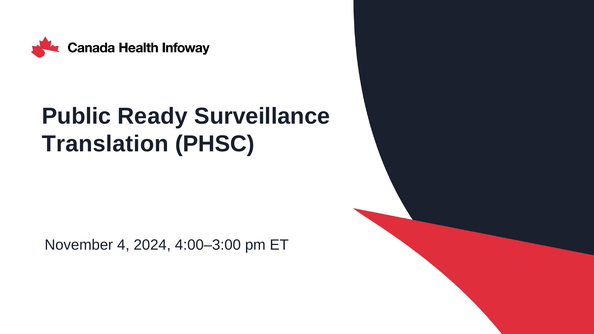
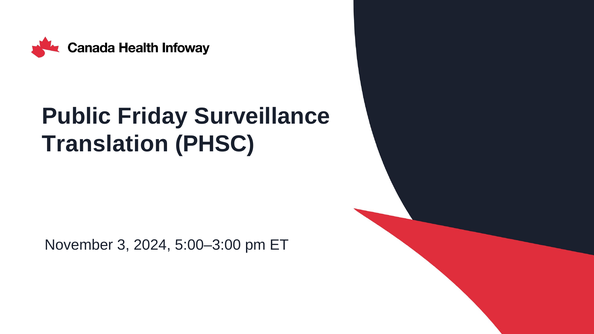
Ready: Ready -> Friday
4: 4 -> 3
4:00–3:00: 4:00–3:00 -> 5:00–3:00
